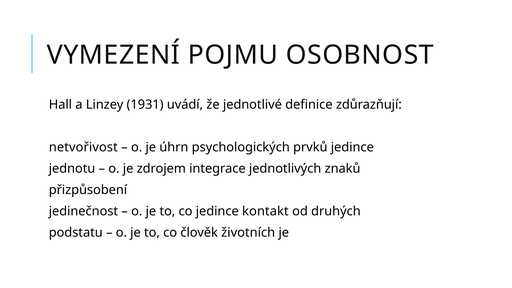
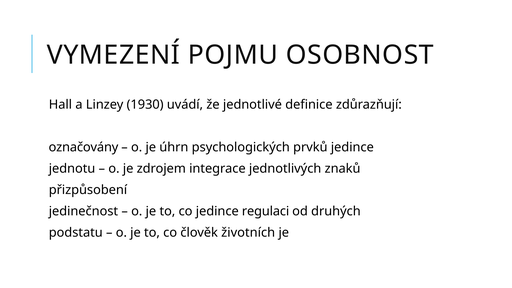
1931: 1931 -> 1930
netvořivost: netvořivost -> označovány
kontakt: kontakt -> regulaci
